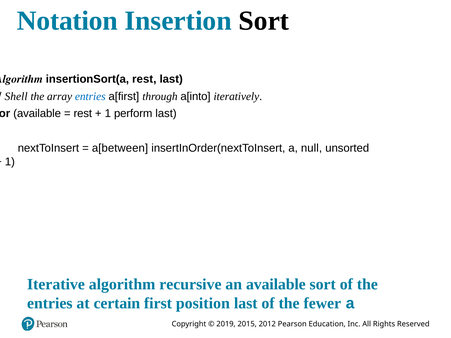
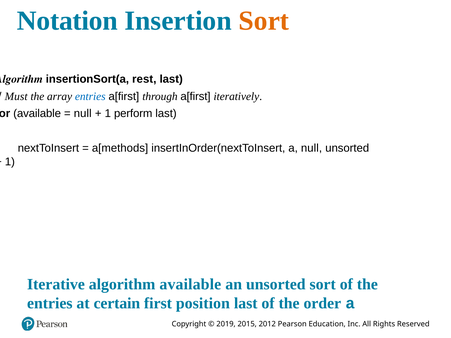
Sort at (264, 21) colour: black -> orange
Shell: Shell -> Must
through a[into: a[into -> a[first
rest at (83, 114): rest -> null
a[between: a[between -> a[methods
algorithm recursive: recursive -> available
an available: available -> unsorted
fewer: fewer -> order
